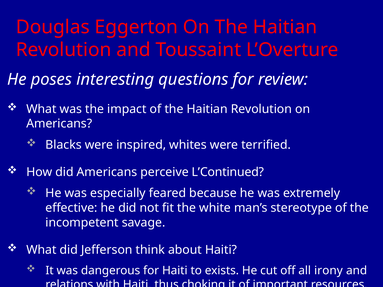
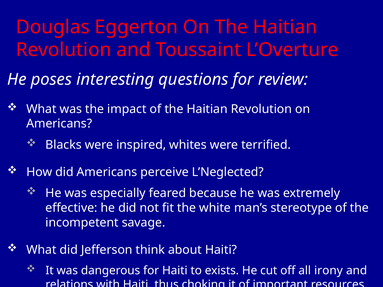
L’Continued: L’Continued -> L’Neglected
